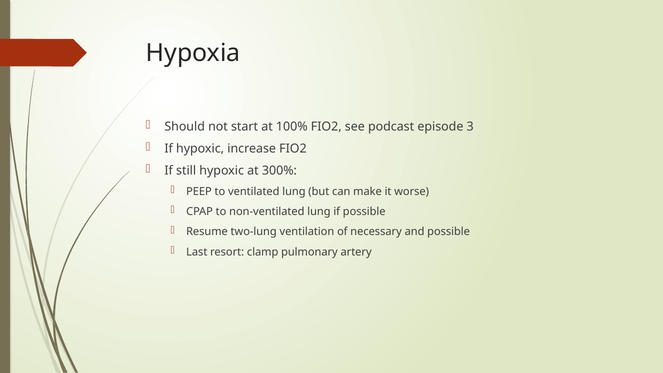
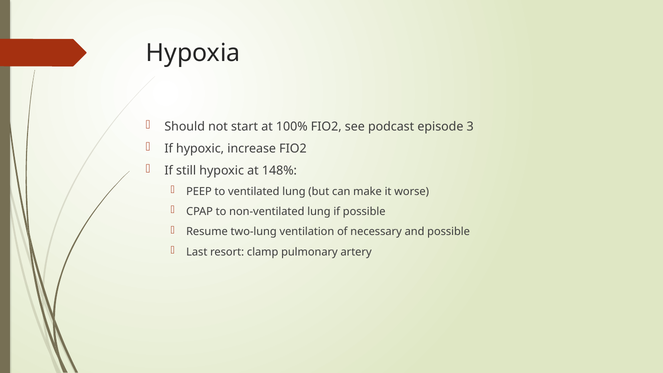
300%: 300% -> 148%
